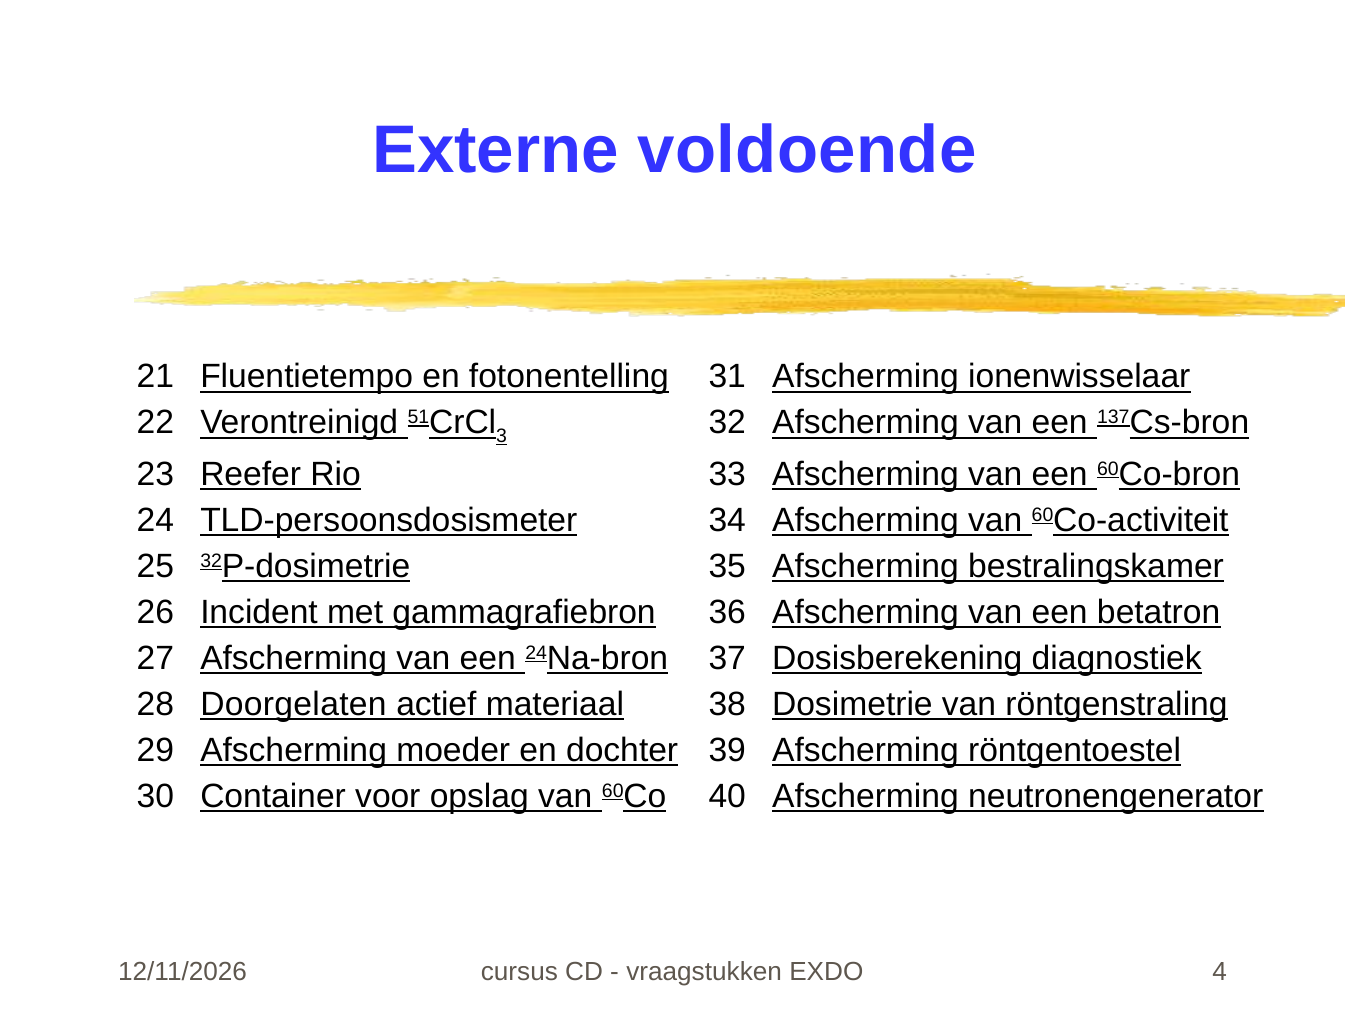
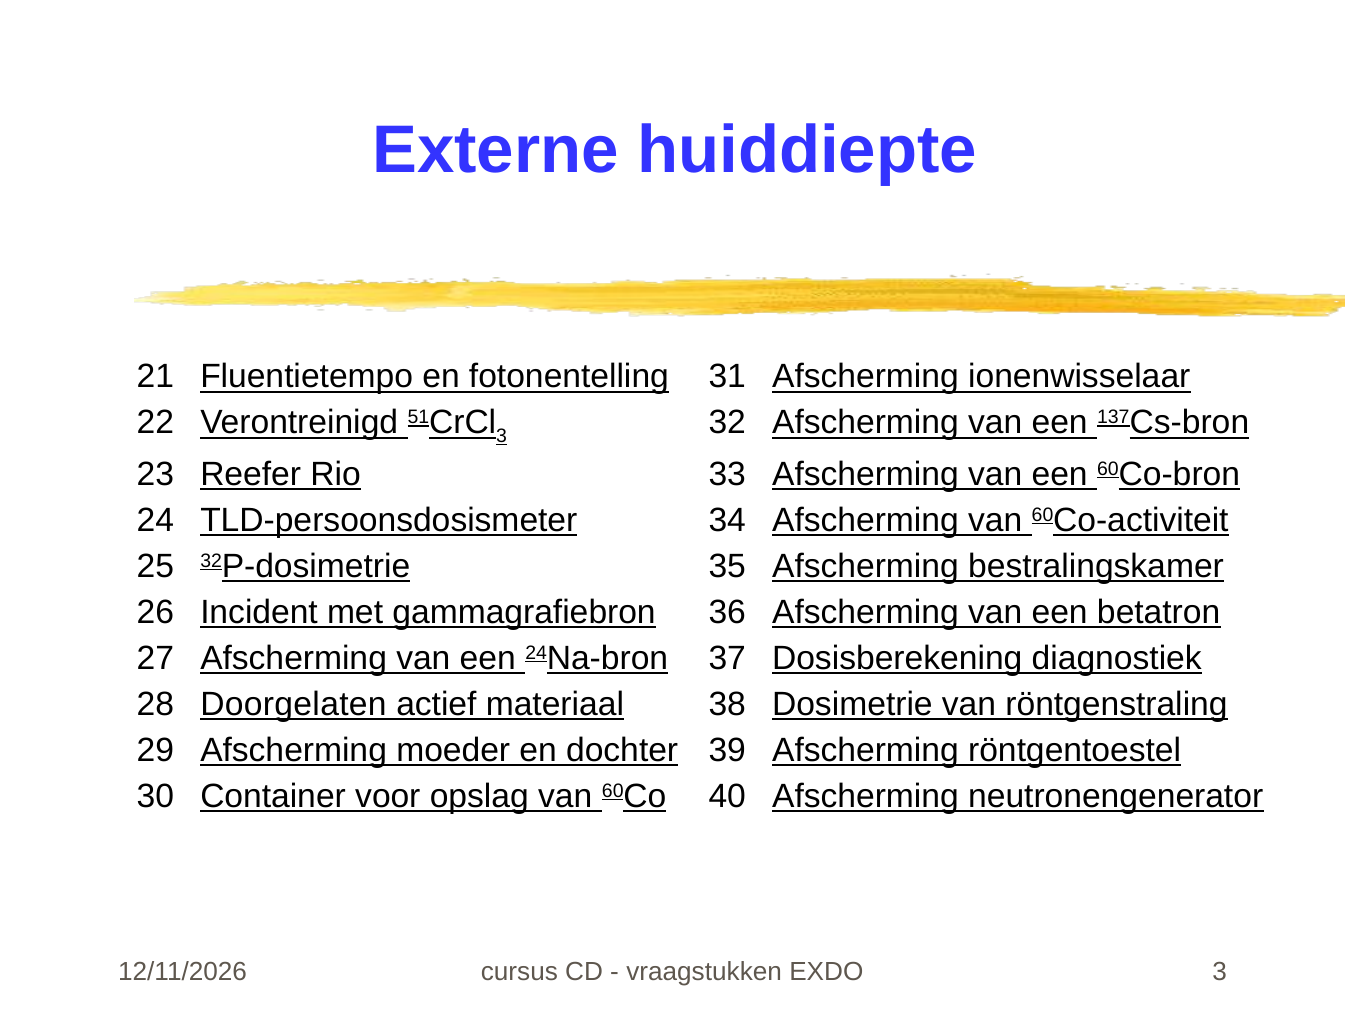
voldoende: voldoende -> huiddiepte
EXDO 4: 4 -> 3
